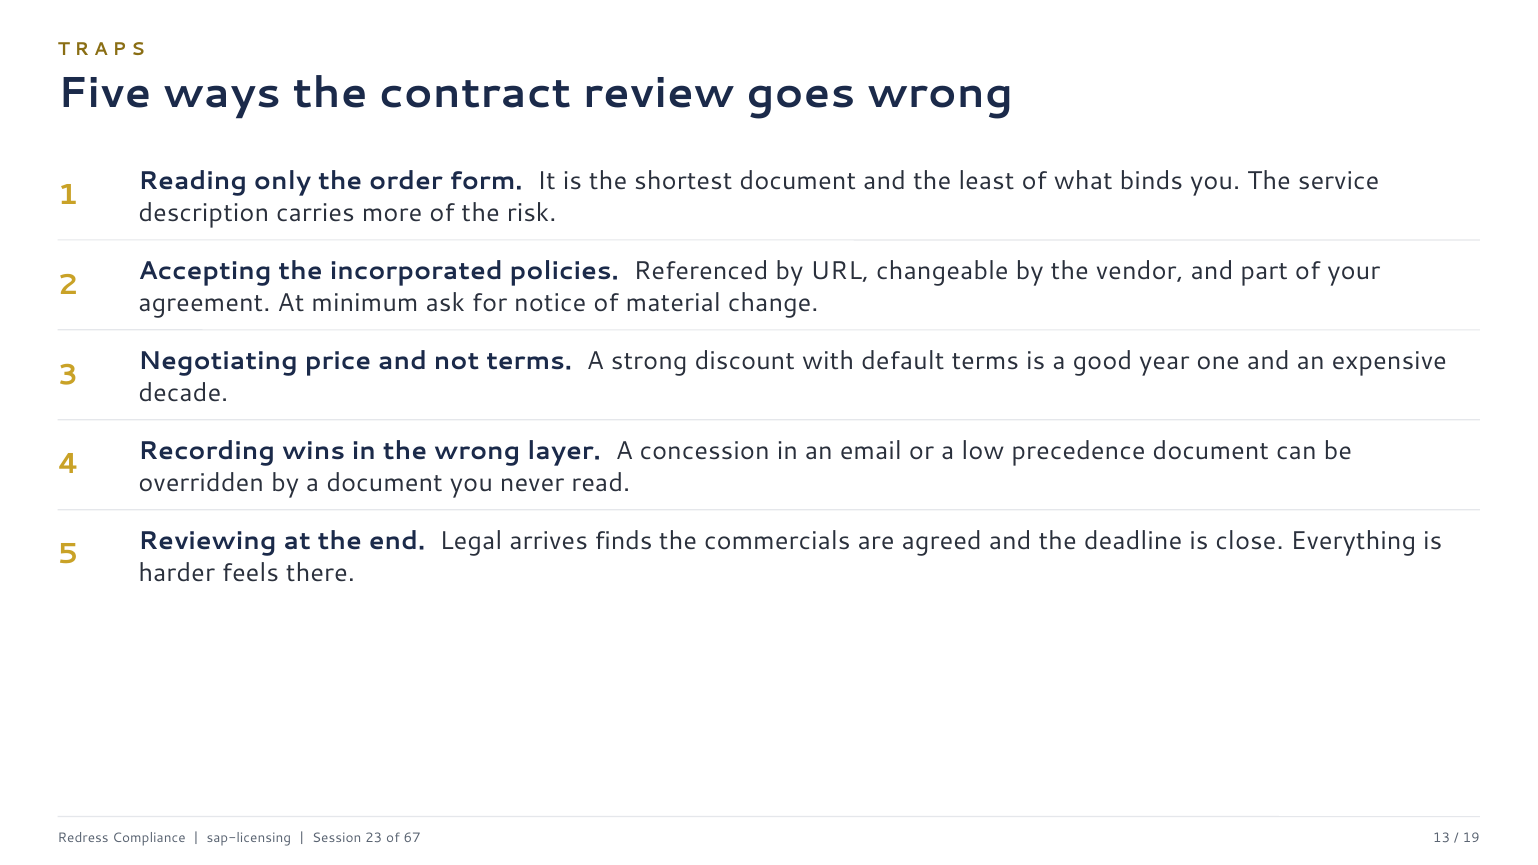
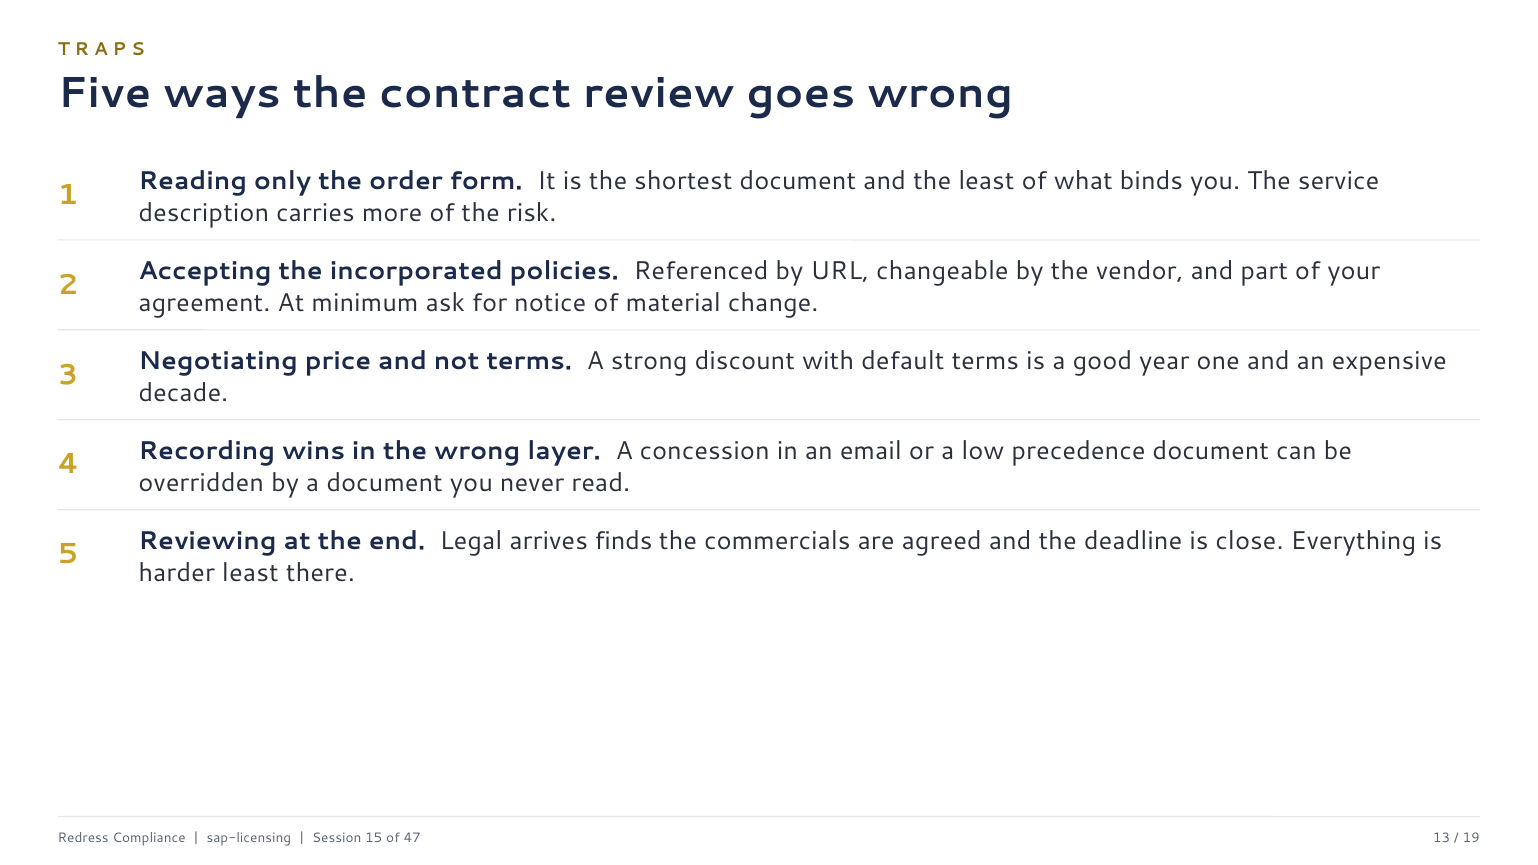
harder feels: feels -> least
23: 23 -> 15
67: 67 -> 47
